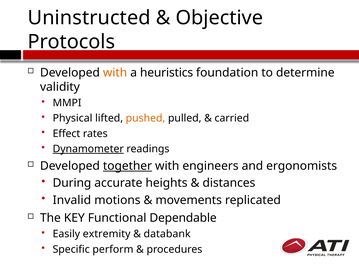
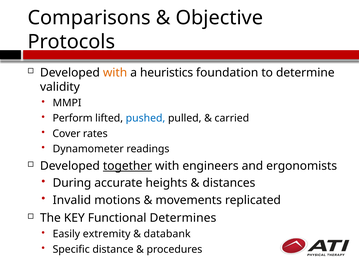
Uninstructed: Uninstructed -> Comparisons
Physical: Physical -> Perform
pushed colour: orange -> blue
Effect: Effect -> Cover
Dynamometer underline: present -> none
Dependable: Dependable -> Determines
perform: perform -> distance
